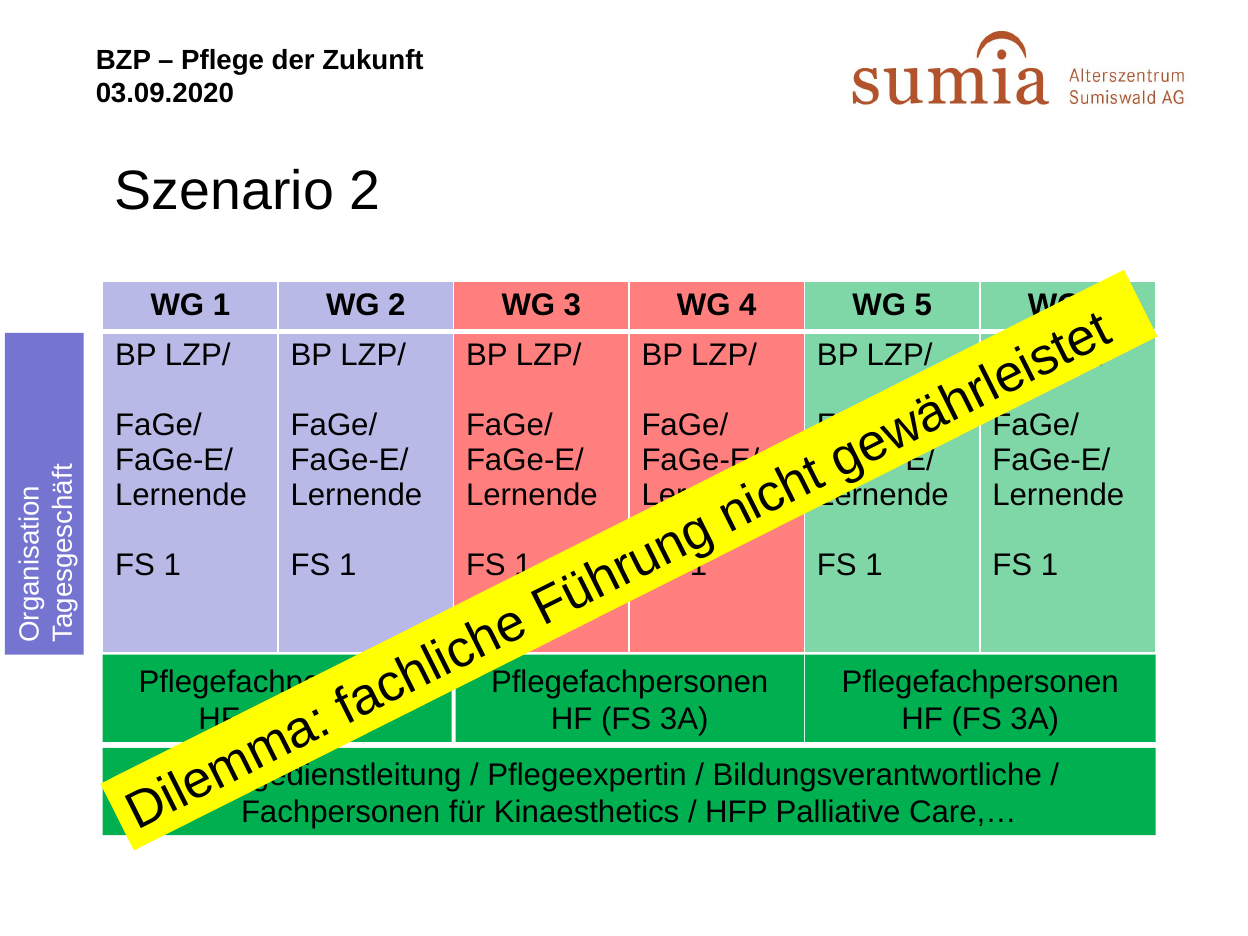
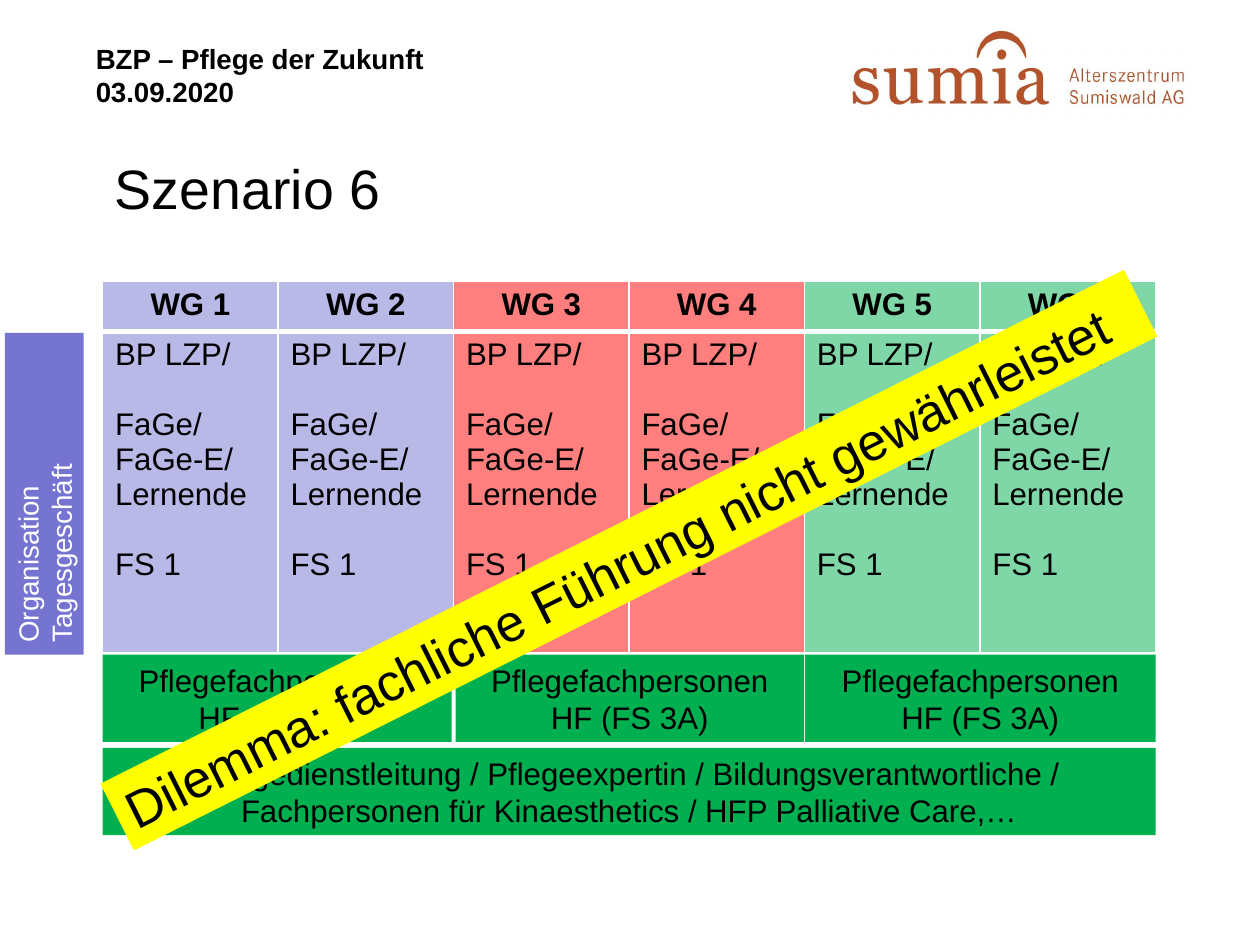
Szenario 2: 2 -> 6
